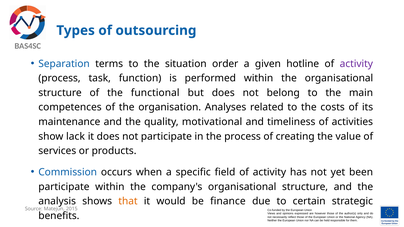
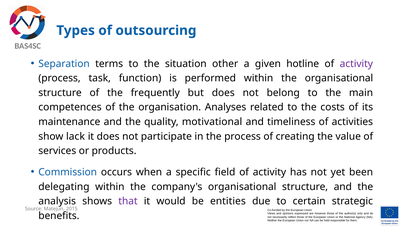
order: order -> other
functional: functional -> frequently
participate at (64, 187): participate -> delegating
that colour: orange -> purple
finance: finance -> entities
